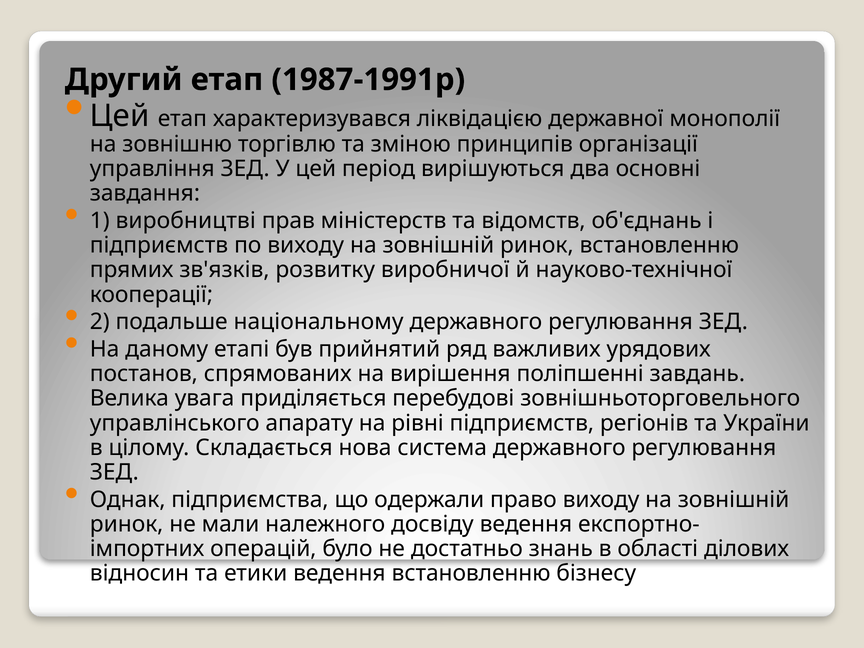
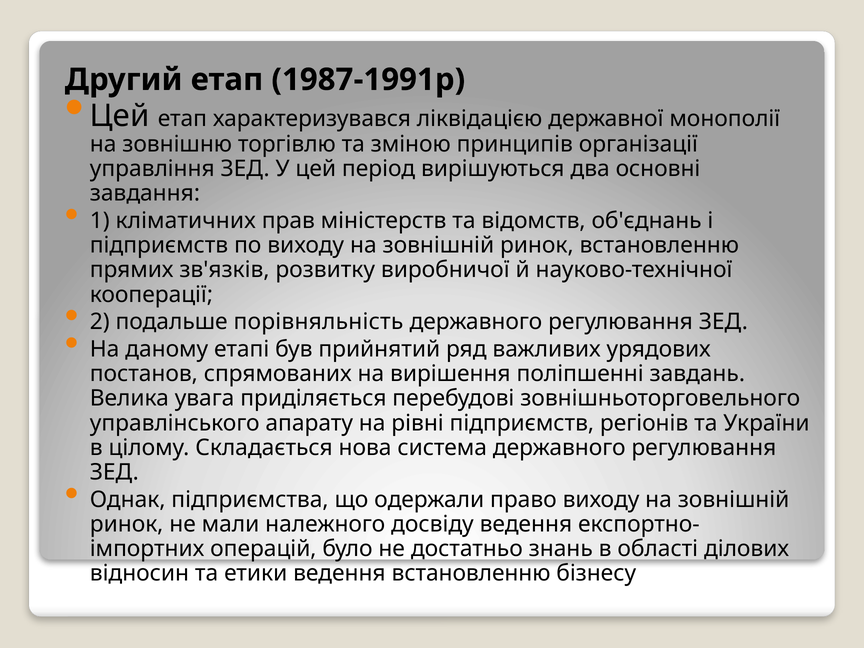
виробництві: виробництві -> кліматичних
національному: національному -> порівняльність
